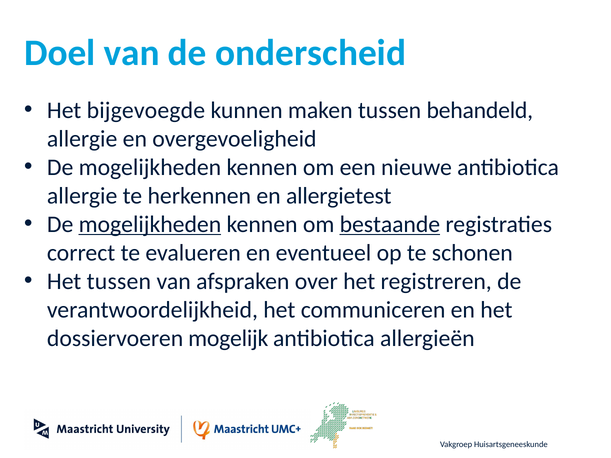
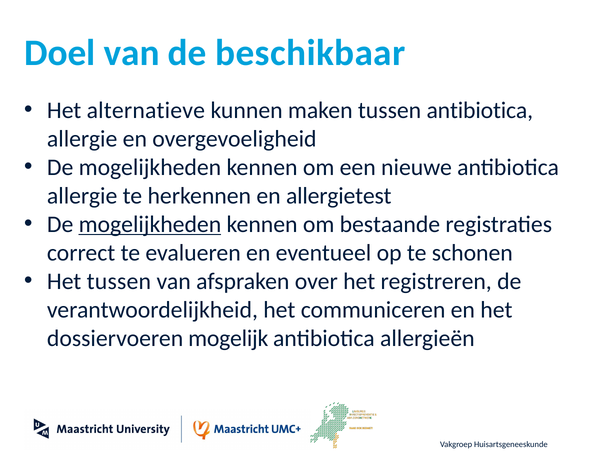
onderscheid: onderscheid -> beschikbaar
bijgevoegde: bijgevoegde -> alternatieve
tussen behandeld: behandeld -> antibiotica
bestaande underline: present -> none
